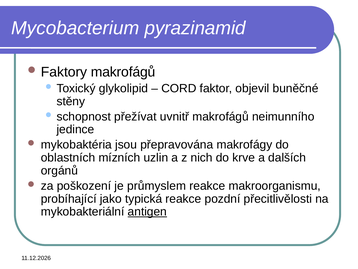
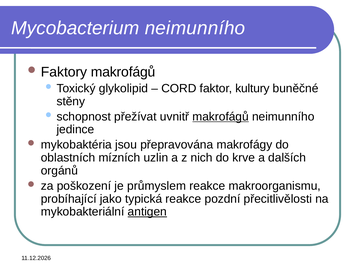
Mycobacterium pyrazinamid: pyrazinamid -> neimunního
objevil: objevil -> kultury
makrofágů at (221, 116) underline: none -> present
